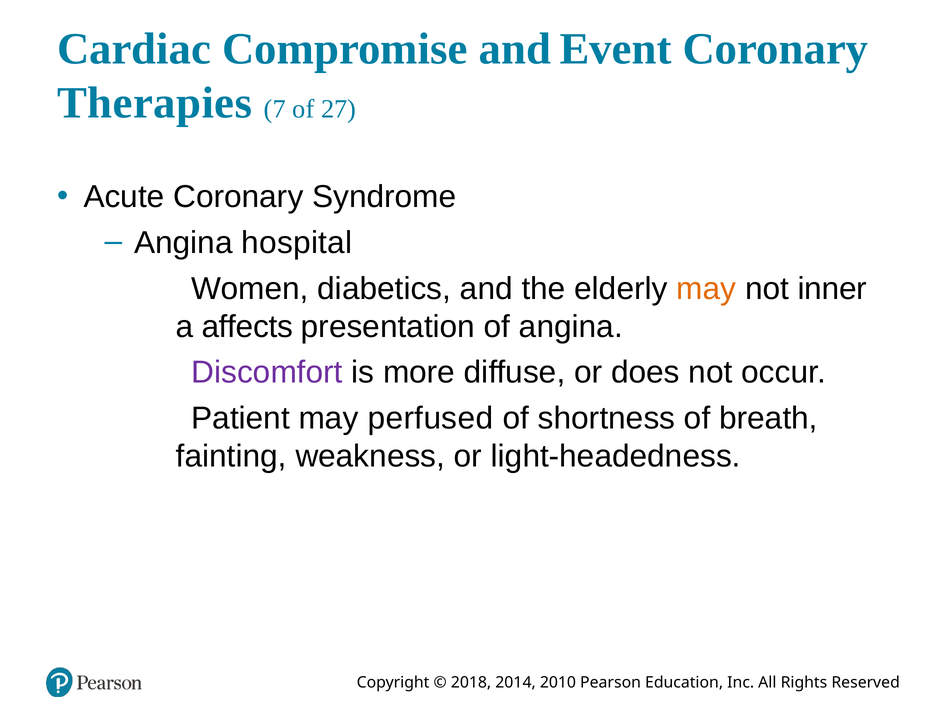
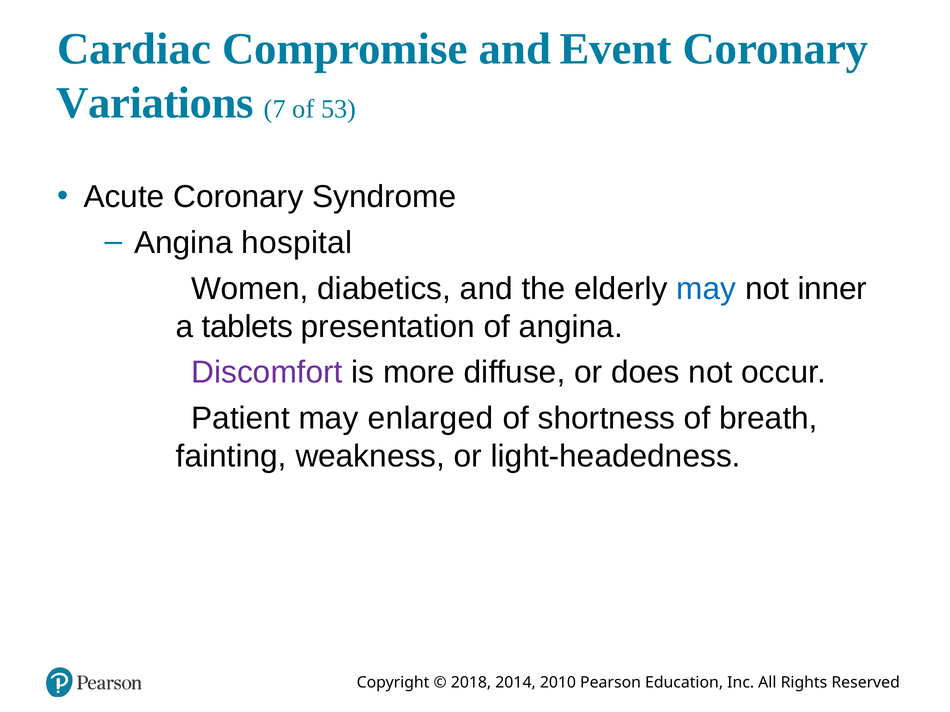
Therapies: Therapies -> Variations
27: 27 -> 53
may at (706, 289) colour: orange -> blue
affects: affects -> tablets
perfused: perfused -> enlarged
